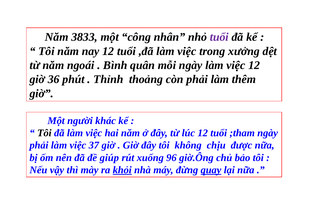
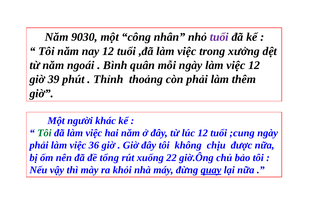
3833: 3833 -> 9030
36: 36 -> 39
Tôi at (44, 133) colour: black -> green
;tham: ;tham -> ;cung
37: 37 -> 36
giúp: giúp -> tổng
96: 96 -> 22
khỏi underline: present -> none
